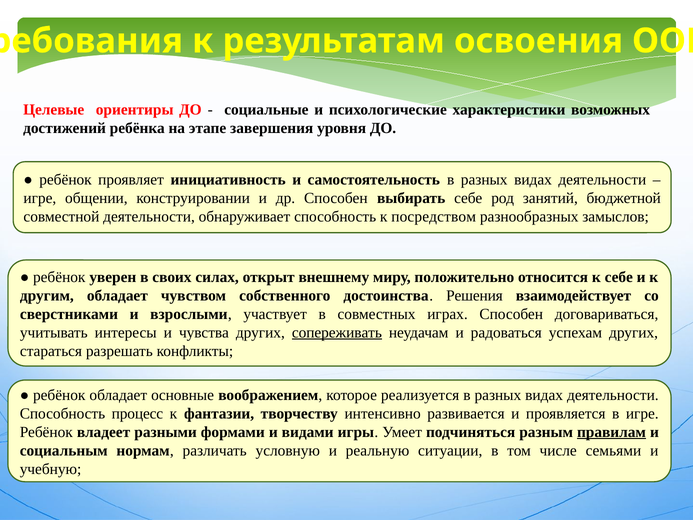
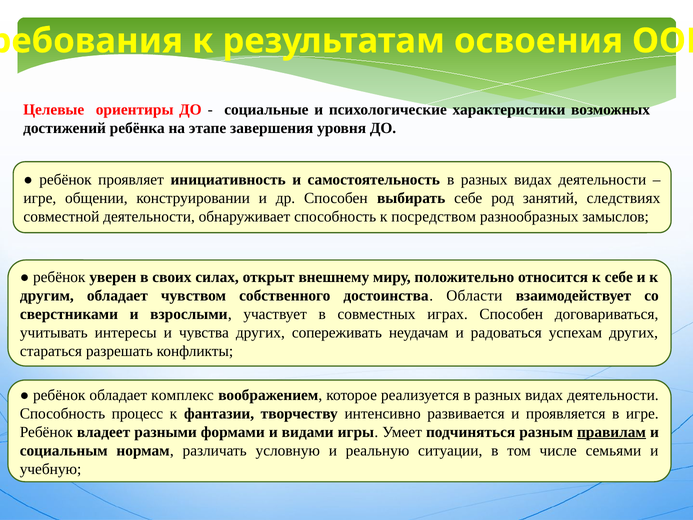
бюджетной: бюджетной -> следствиях
Решения: Решения -> Области
сопереживать underline: present -> none
основные: основные -> комплекс
